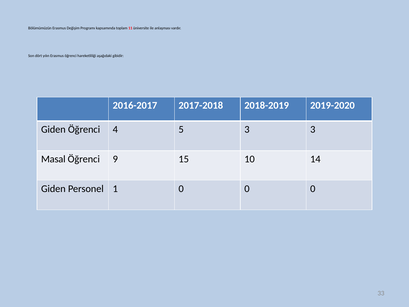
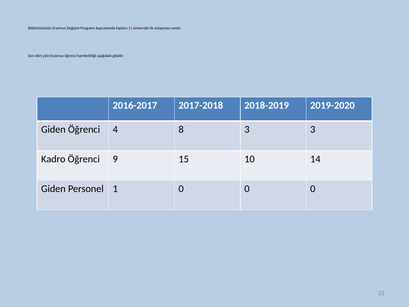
5: 5 -> 8
Masal: Masal -> Kadro
